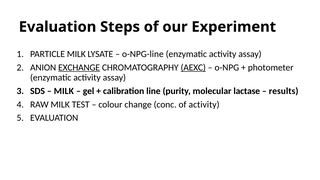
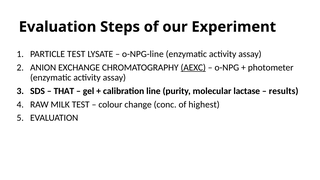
PARTICLE MILK: MILK -> TEST
EXCHANGE underline: present -> none
MILK at (64, 91): MILK -> THAT
of activity: activity -> highest
